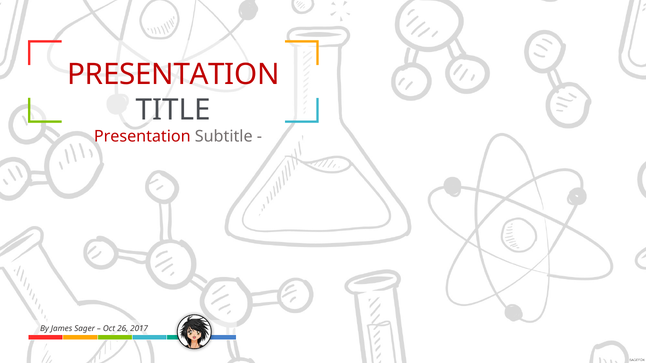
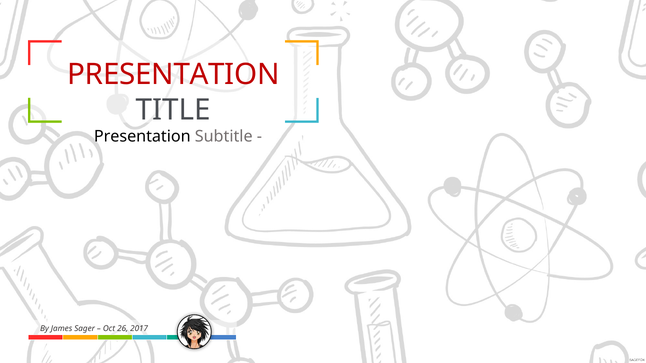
Presentation at (142, 137) colour: red -> black
